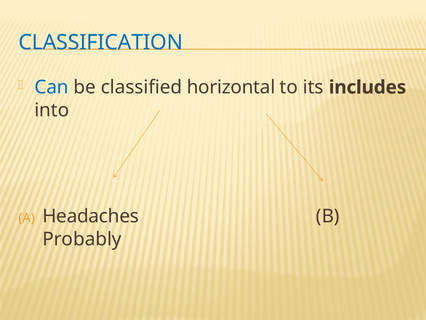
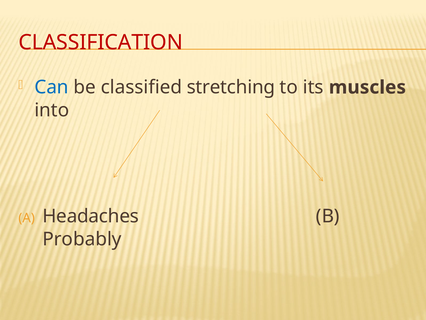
CLASSIFICATION colour: blue -> red
horizontal: horizontal -> stretching
includes: includes -> muscles
